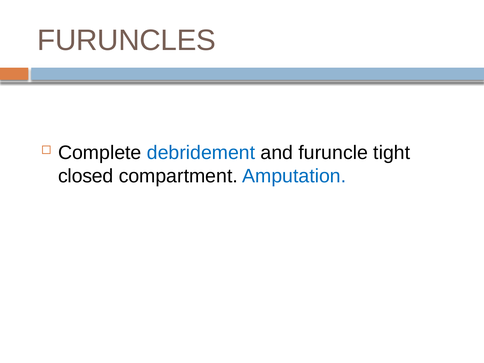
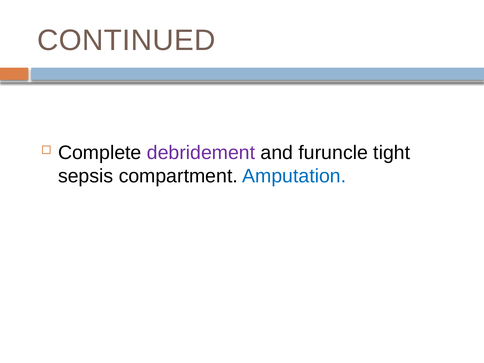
FURUNCLES: FURUNCLES -> CONTINUED
debridement colour: blue -> purple
closed: closed -> sepsis
